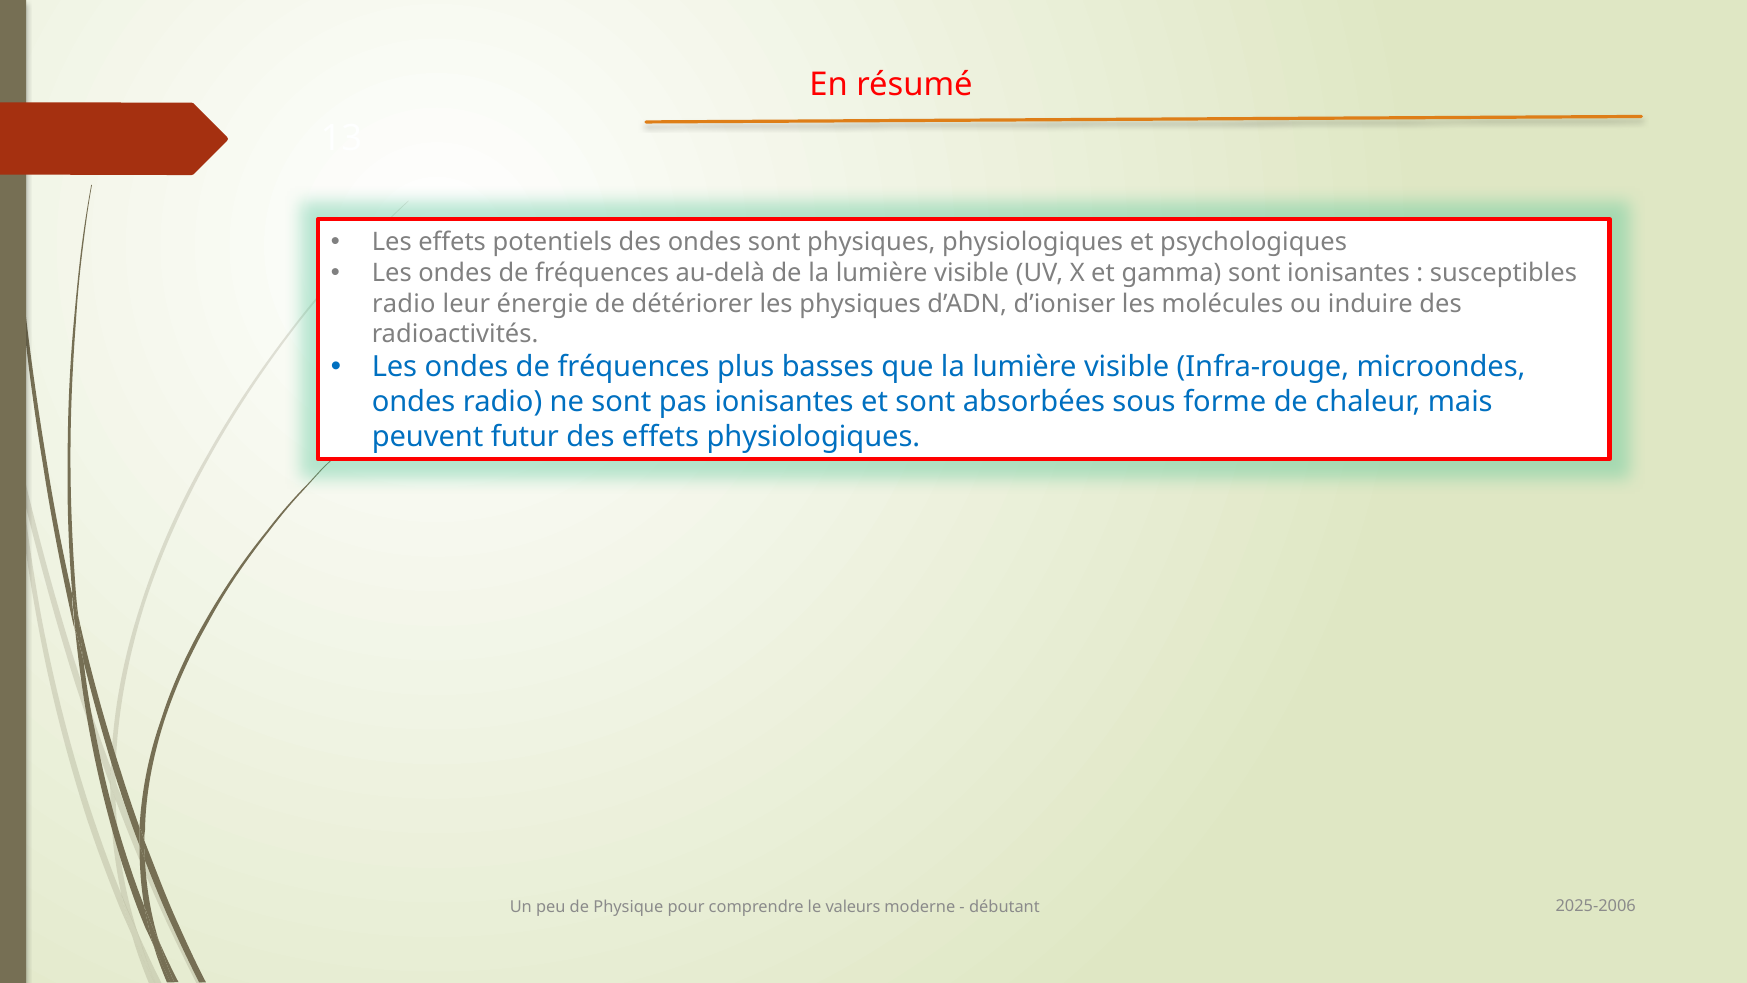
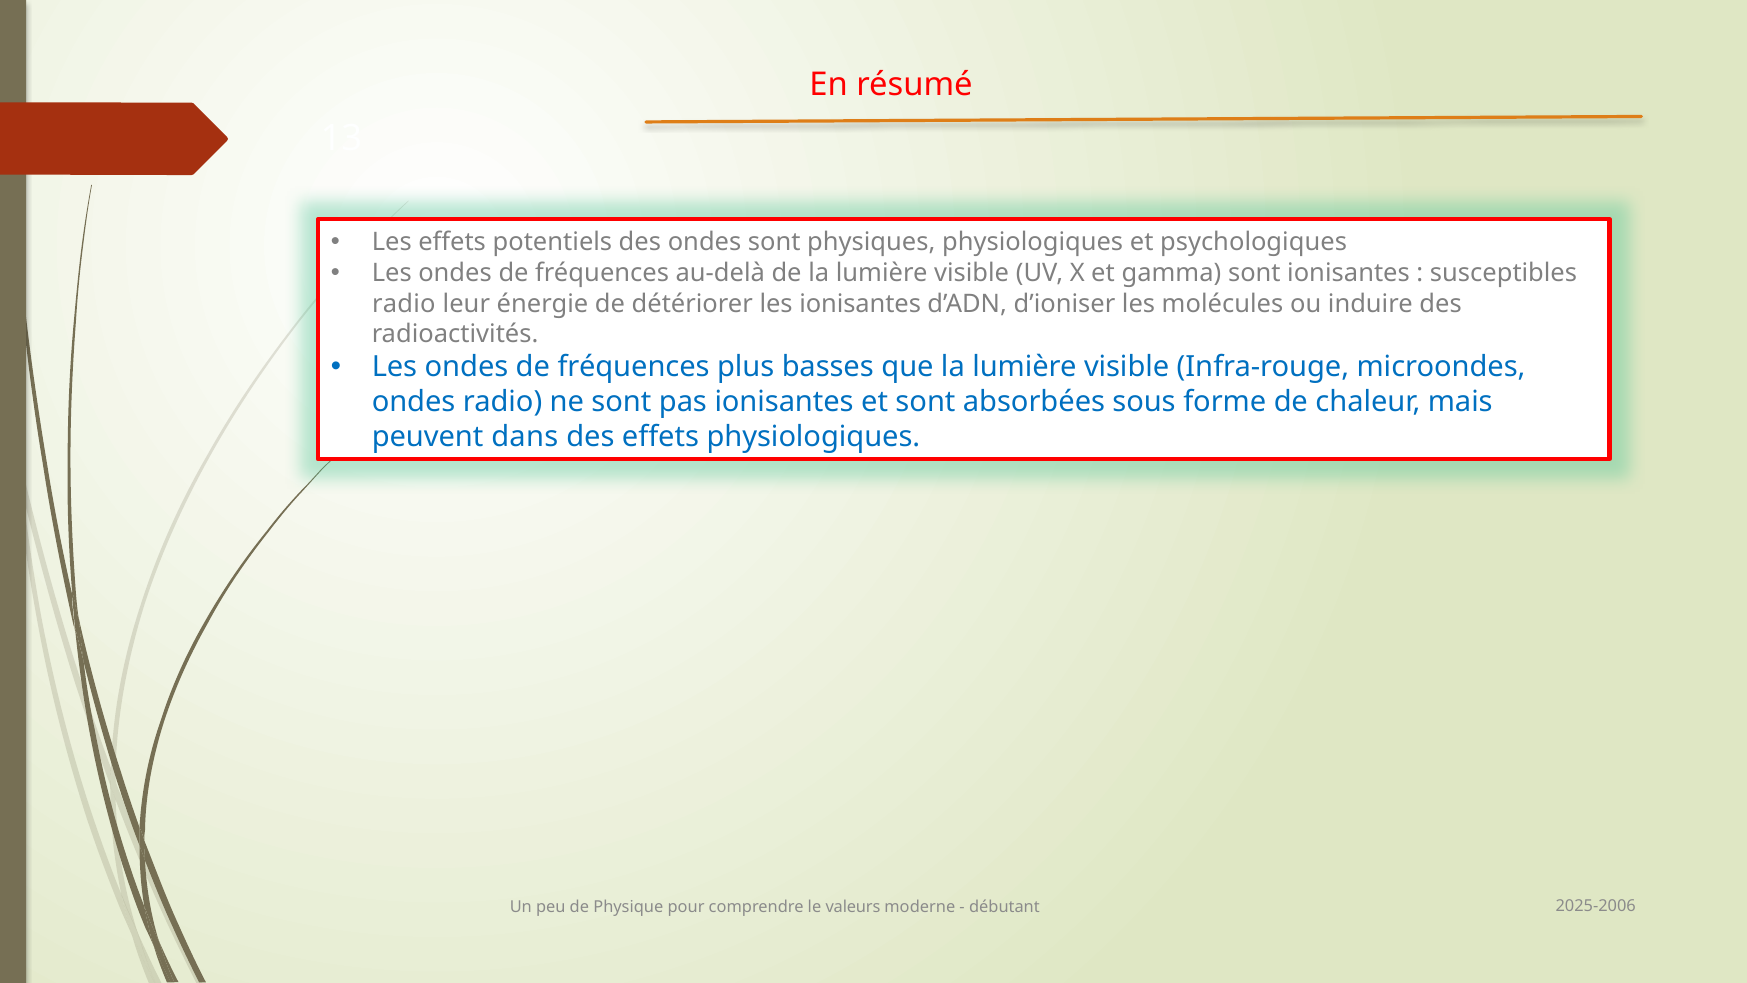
les physiques: physiques -> ionisantes
futur: futur -> dans
